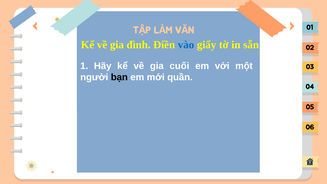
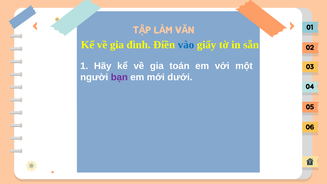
cuối: cuối -> toán
bạn colour: black -> purple
quần: quần -> dưới
